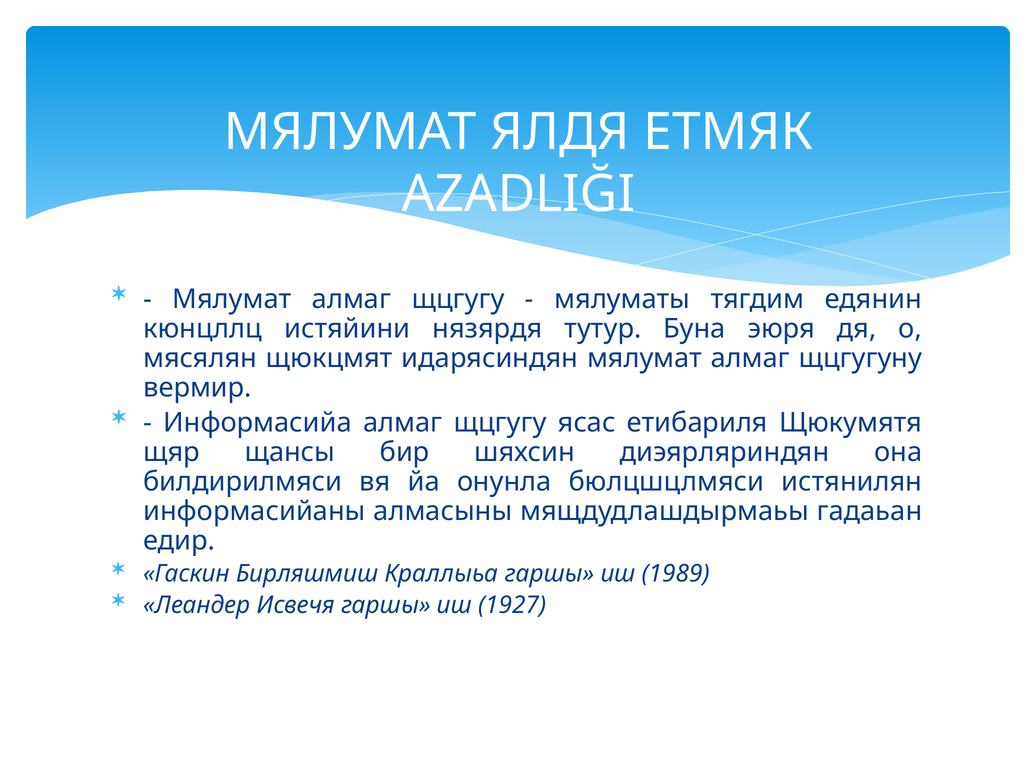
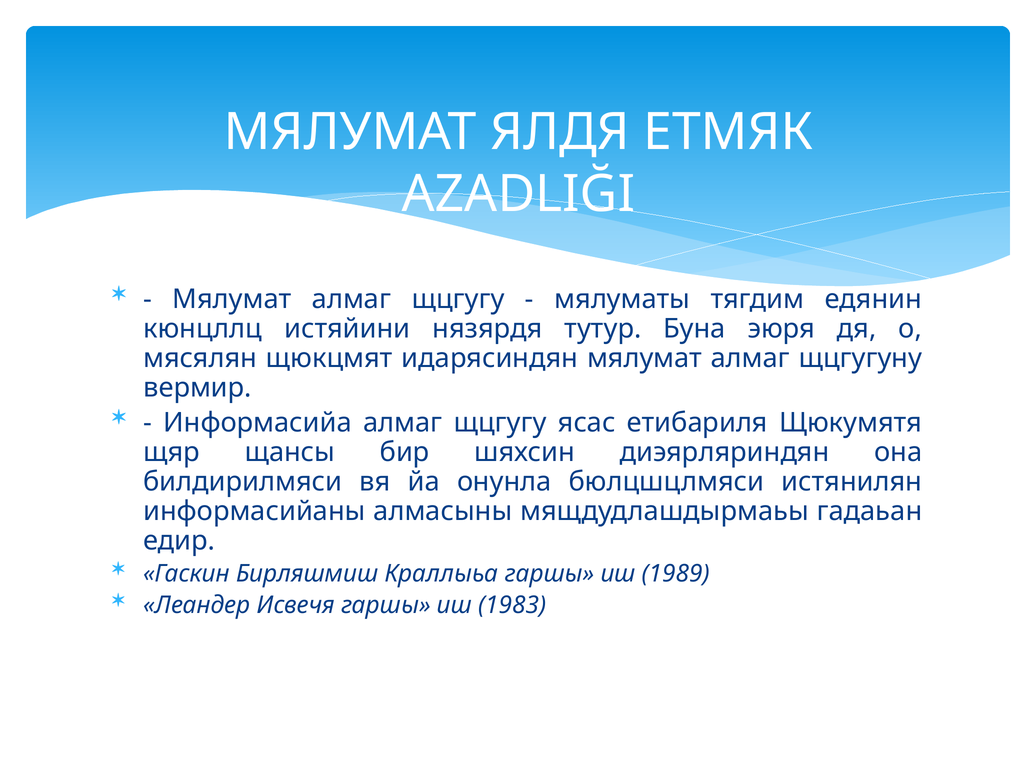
1927: 1927 -> 1983
